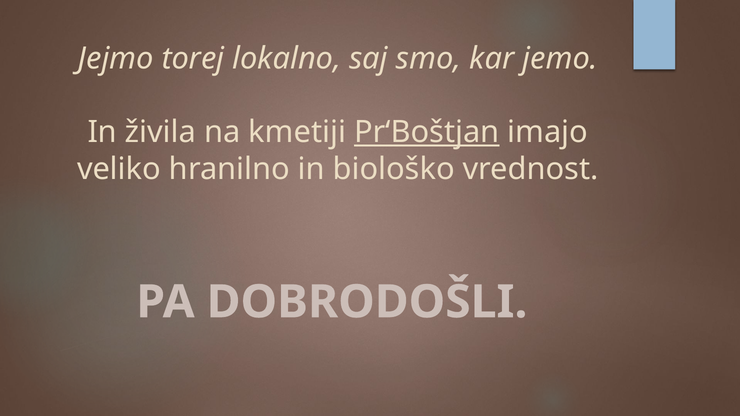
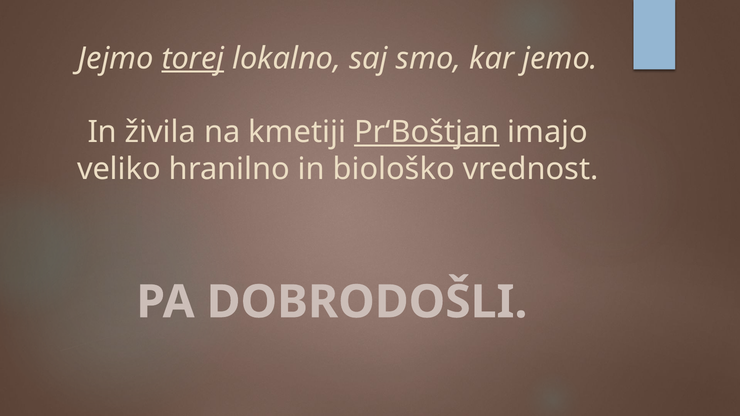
torej underline: none -> present
